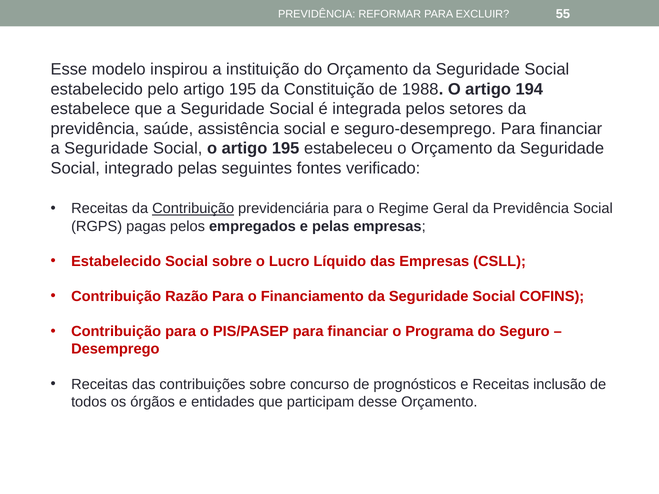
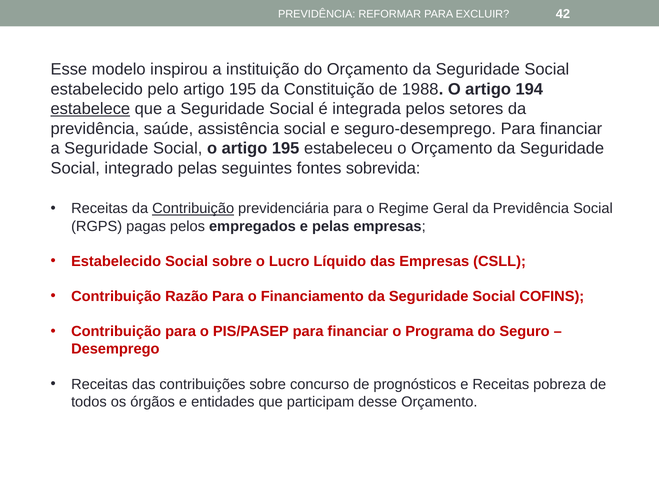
55: 55 -> 42
estabelece underline: none -> present
verificado: verificado -> sobrevida
inclusão: inclusão -> pobreza
